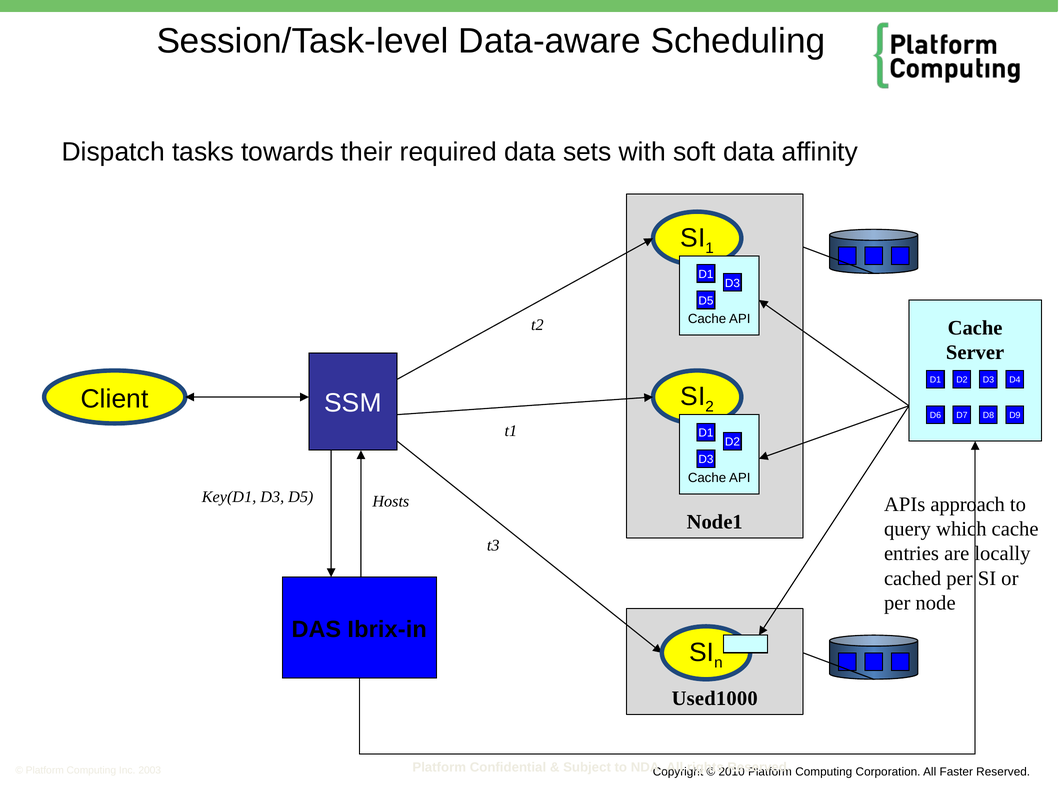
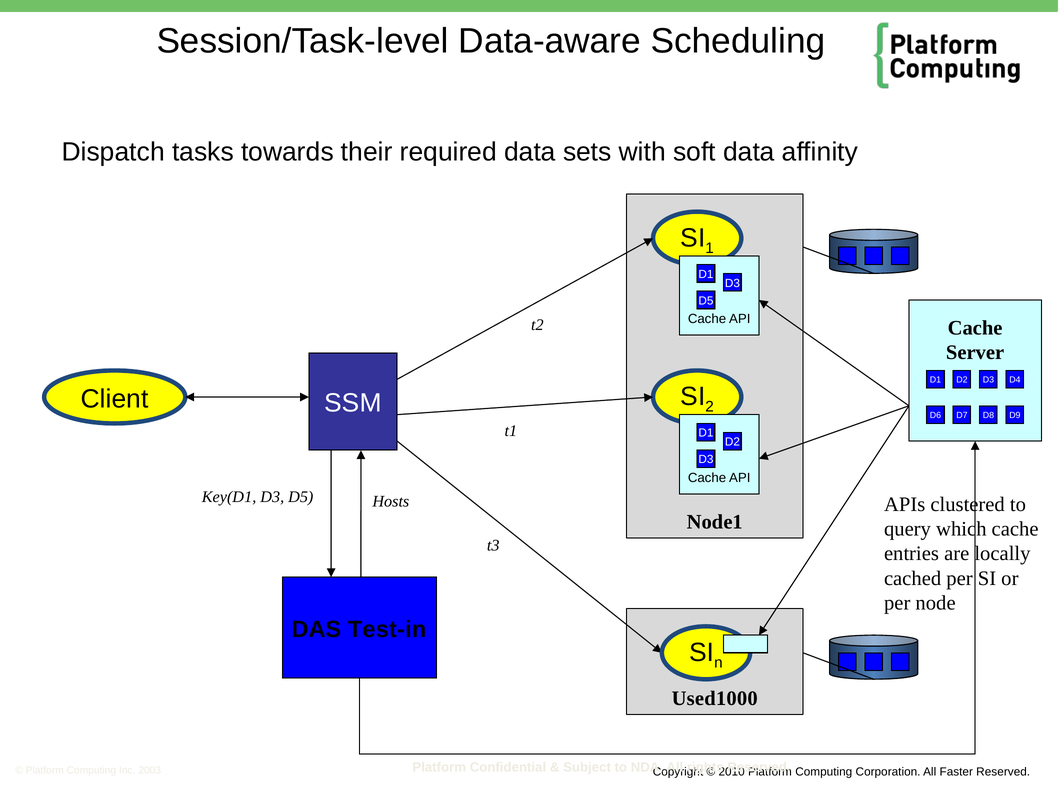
approach: approach -> clustered
Ibrix-in: Ibrix-in -> Test-in
